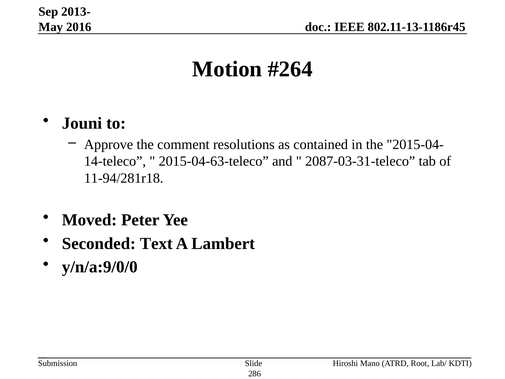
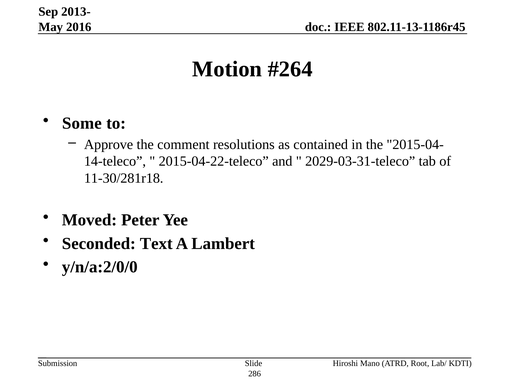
Jouni: Jouni -> Some
2015-04-63-teleco: 2015-04-63-teleco -> 2015-04-22-teleco
2087-03-31-teleco: 2087-03-31-teleco -> 2029-03-31-teleco
11-94/281r18: 11-94/281r18 -> 11-30/281r18
y/n/a:9/0/0: y/n/a:9/0/0 -> y/n/a:2/0/0
